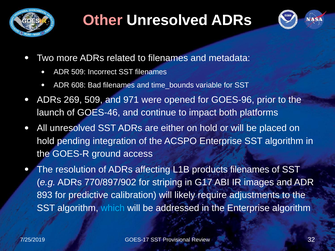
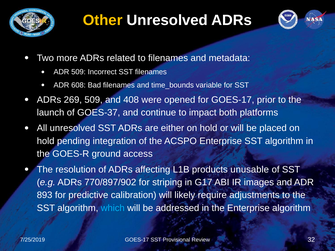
Other colour: pink -> yellow
971: 971 -> 408
for GOES-96: GOES-96 -> GOES-17
GOES-46: GOES-46 -> GOES-37
products filenames: filenames -> unusable
